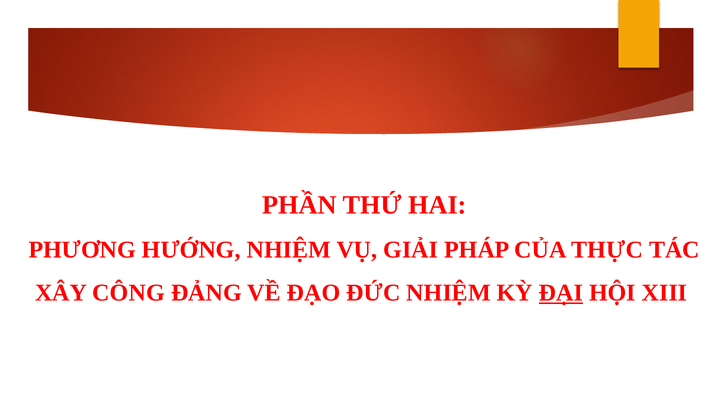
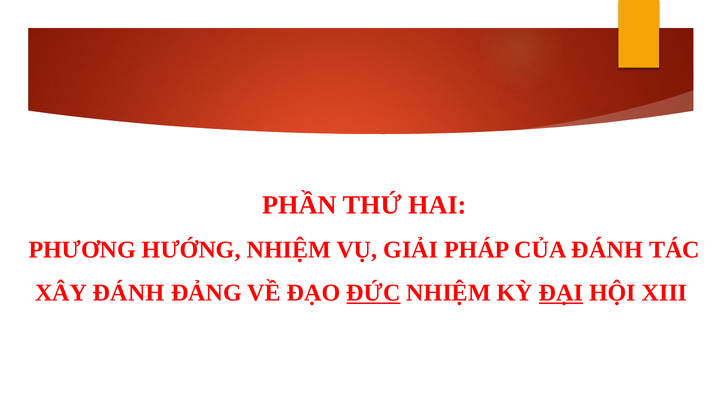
CỦA THỰC: THỰC -> ĐÁNH
XÂY CÔNG: CÔNG -> ĐÁNH
ĐỨC underline: none -> present
